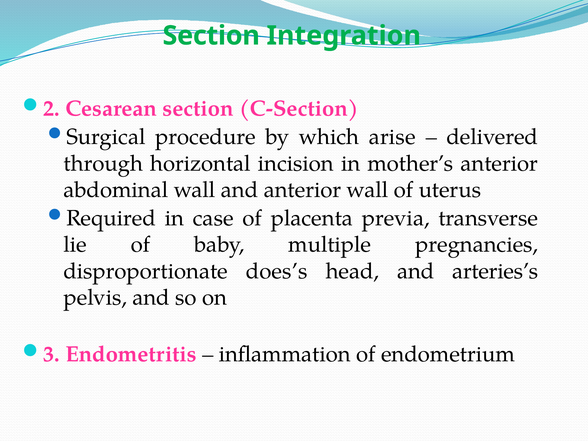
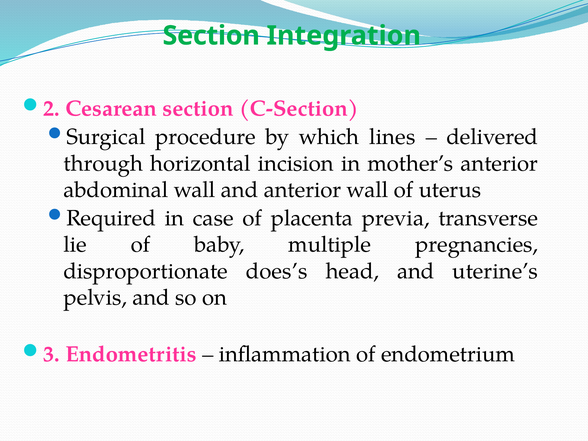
arise: arise -> lines
arteries’s: arteries’s -> uterine’s
